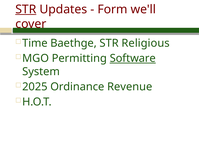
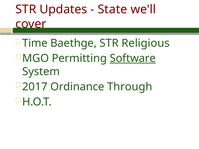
STR at (26, 9) underline: present -> none
Form: Form -> State
2025: 2025 -> 2017
Revenue: Revenue -> Through
